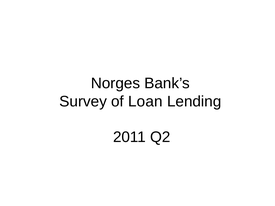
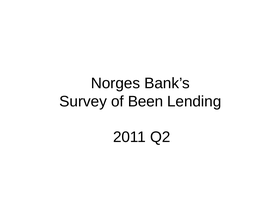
Loan: Loan -> Been
